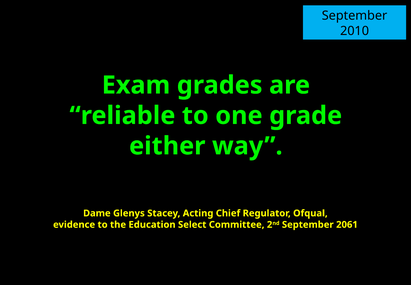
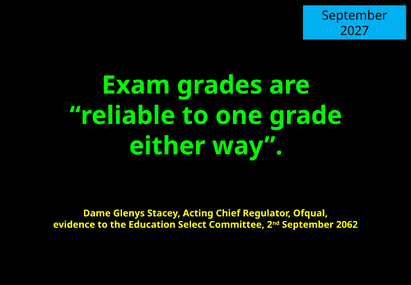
2010: 2010 -> 2027
2061: 2061 -> 2062
